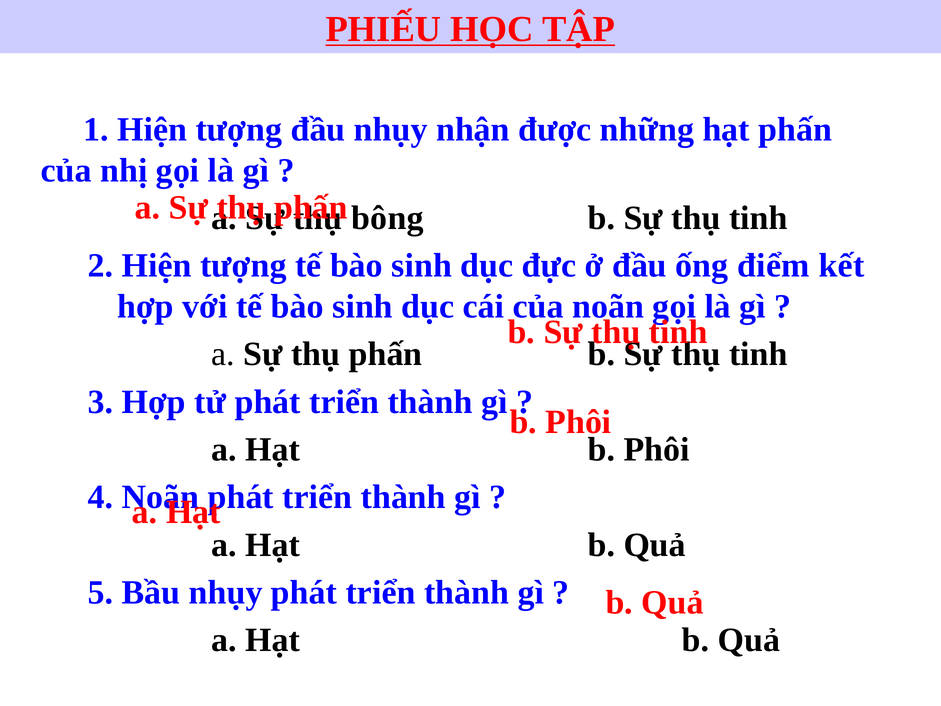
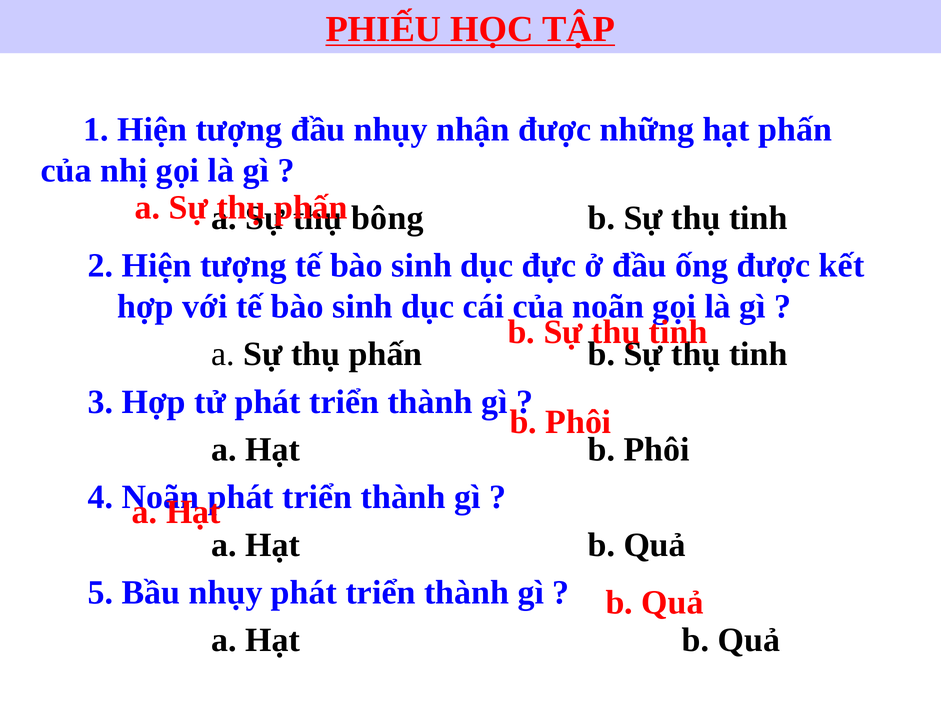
ống điểm: điểm -> được
